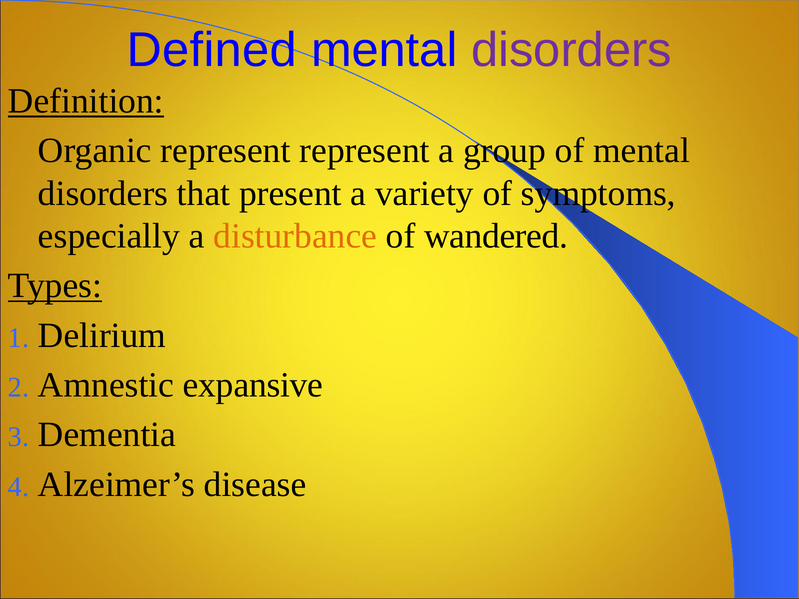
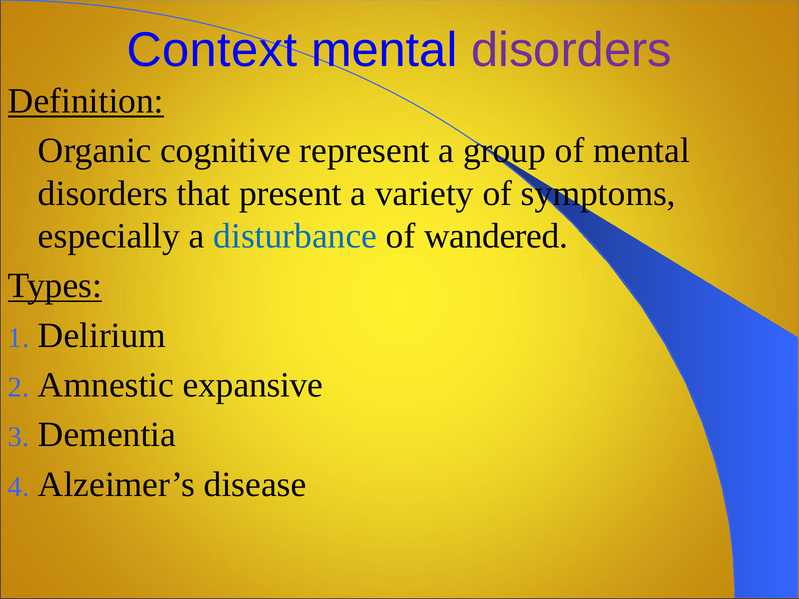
Defined: Defined -> Context
Organic represent: represent -> cognitive
disturbance colour: orange -> blue
